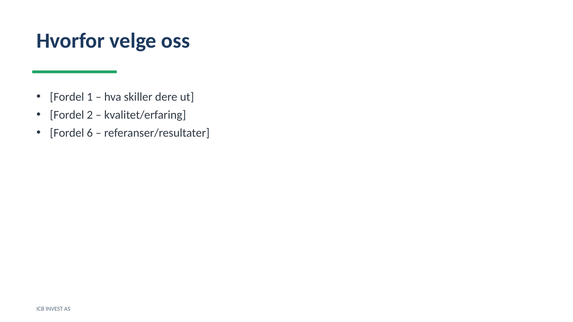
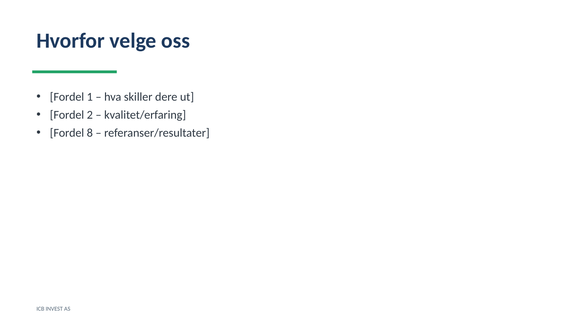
6: 6 -> 8
